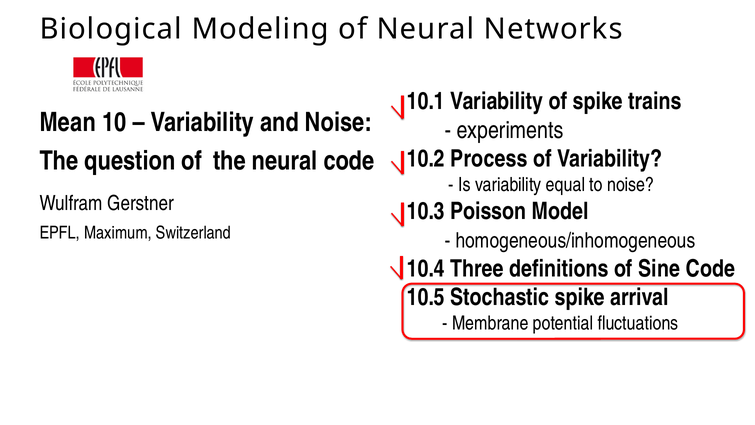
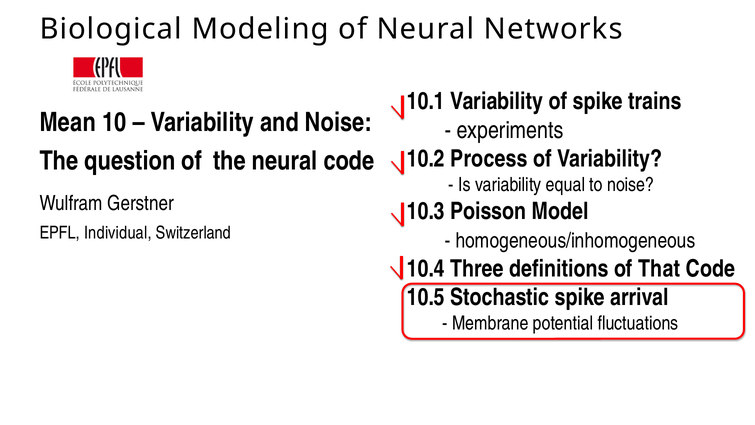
Maximum: Maximum -> Individual
Sine: Sine -> That
